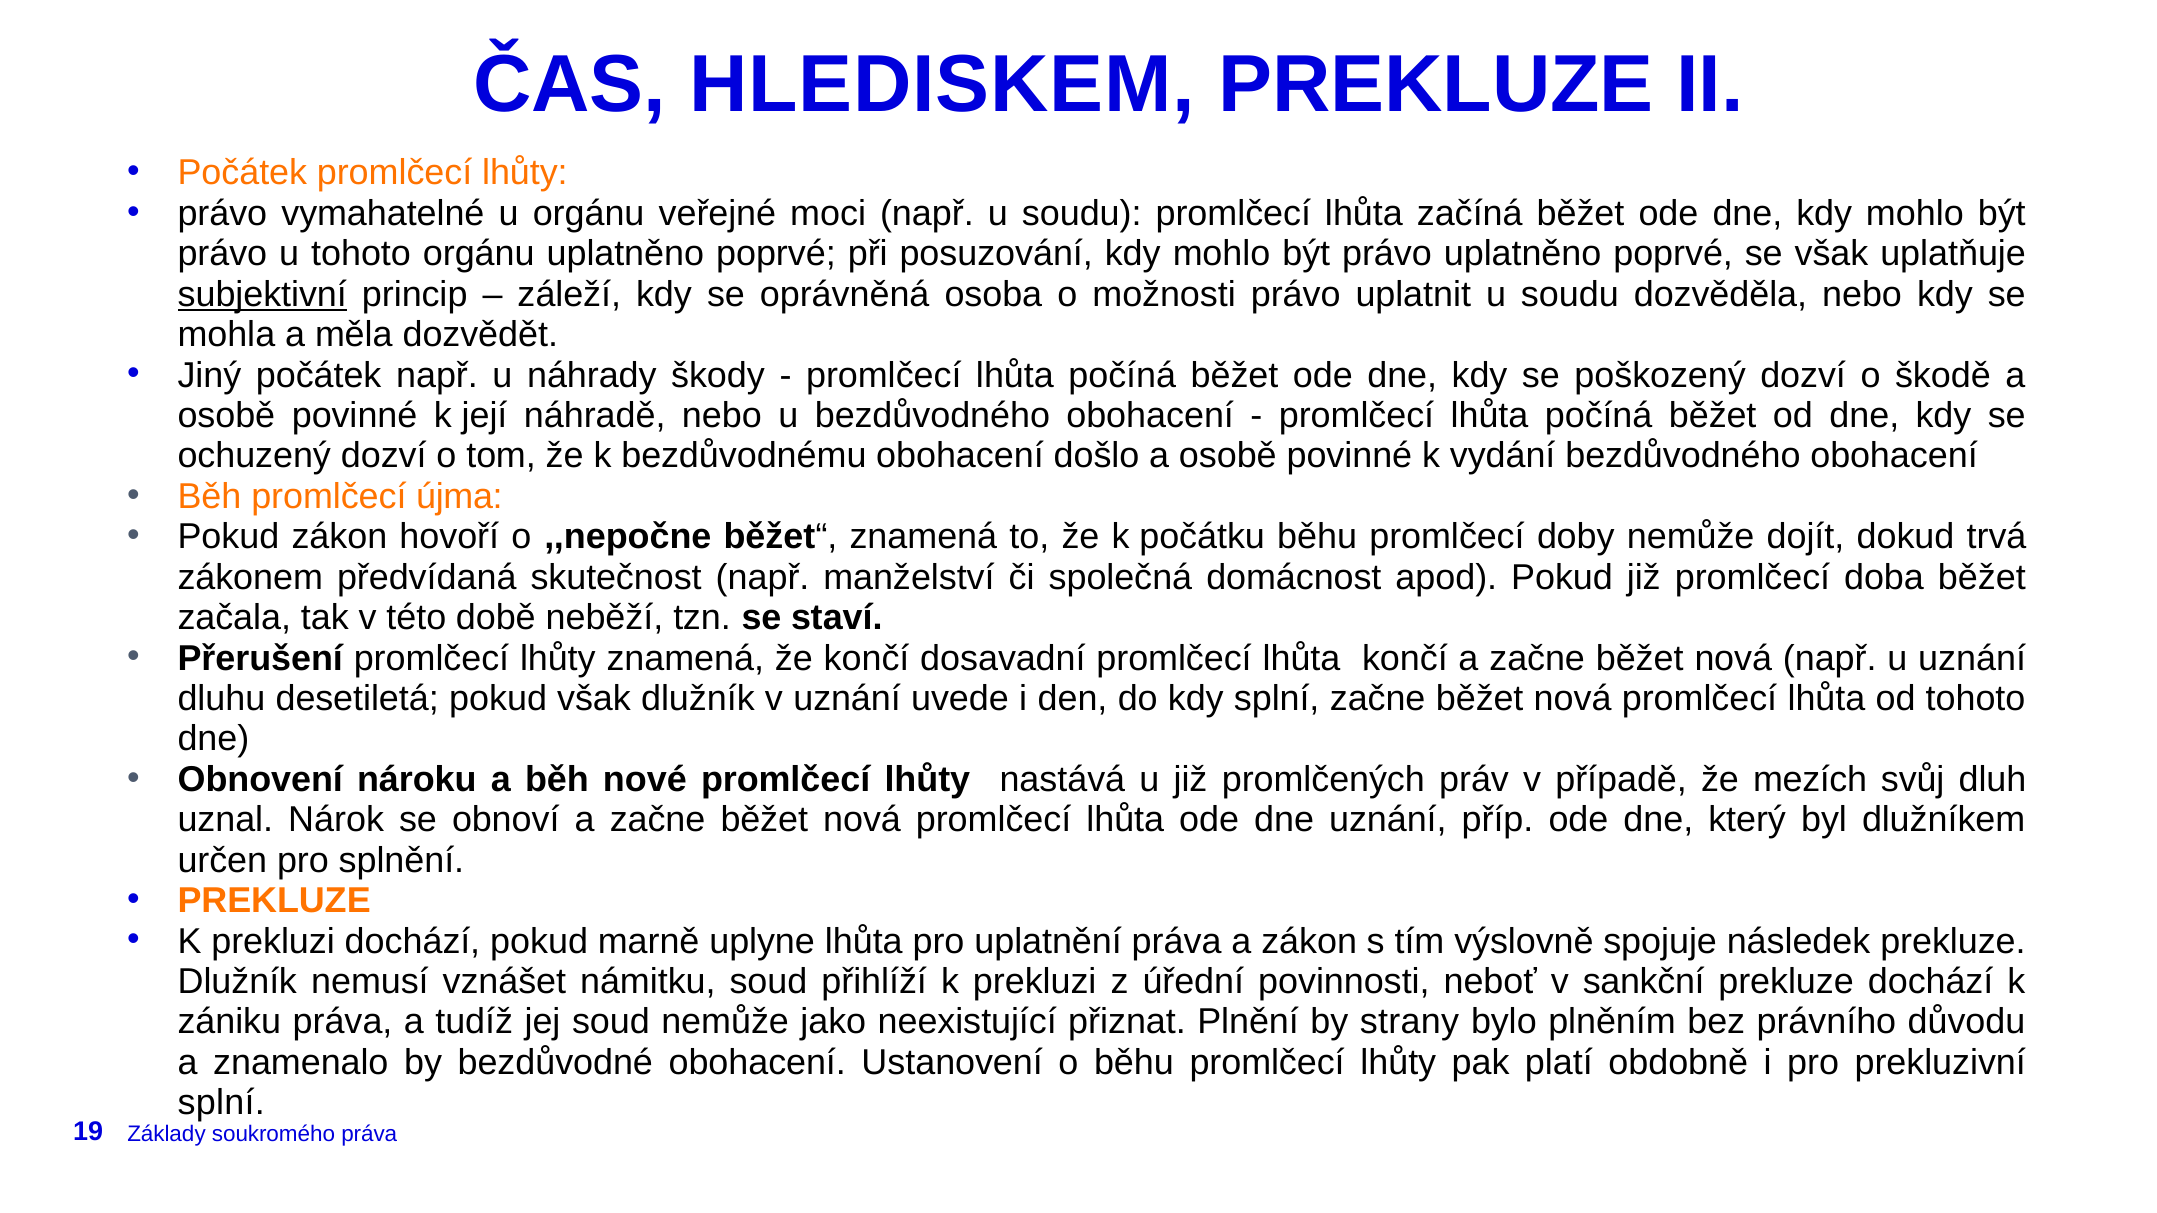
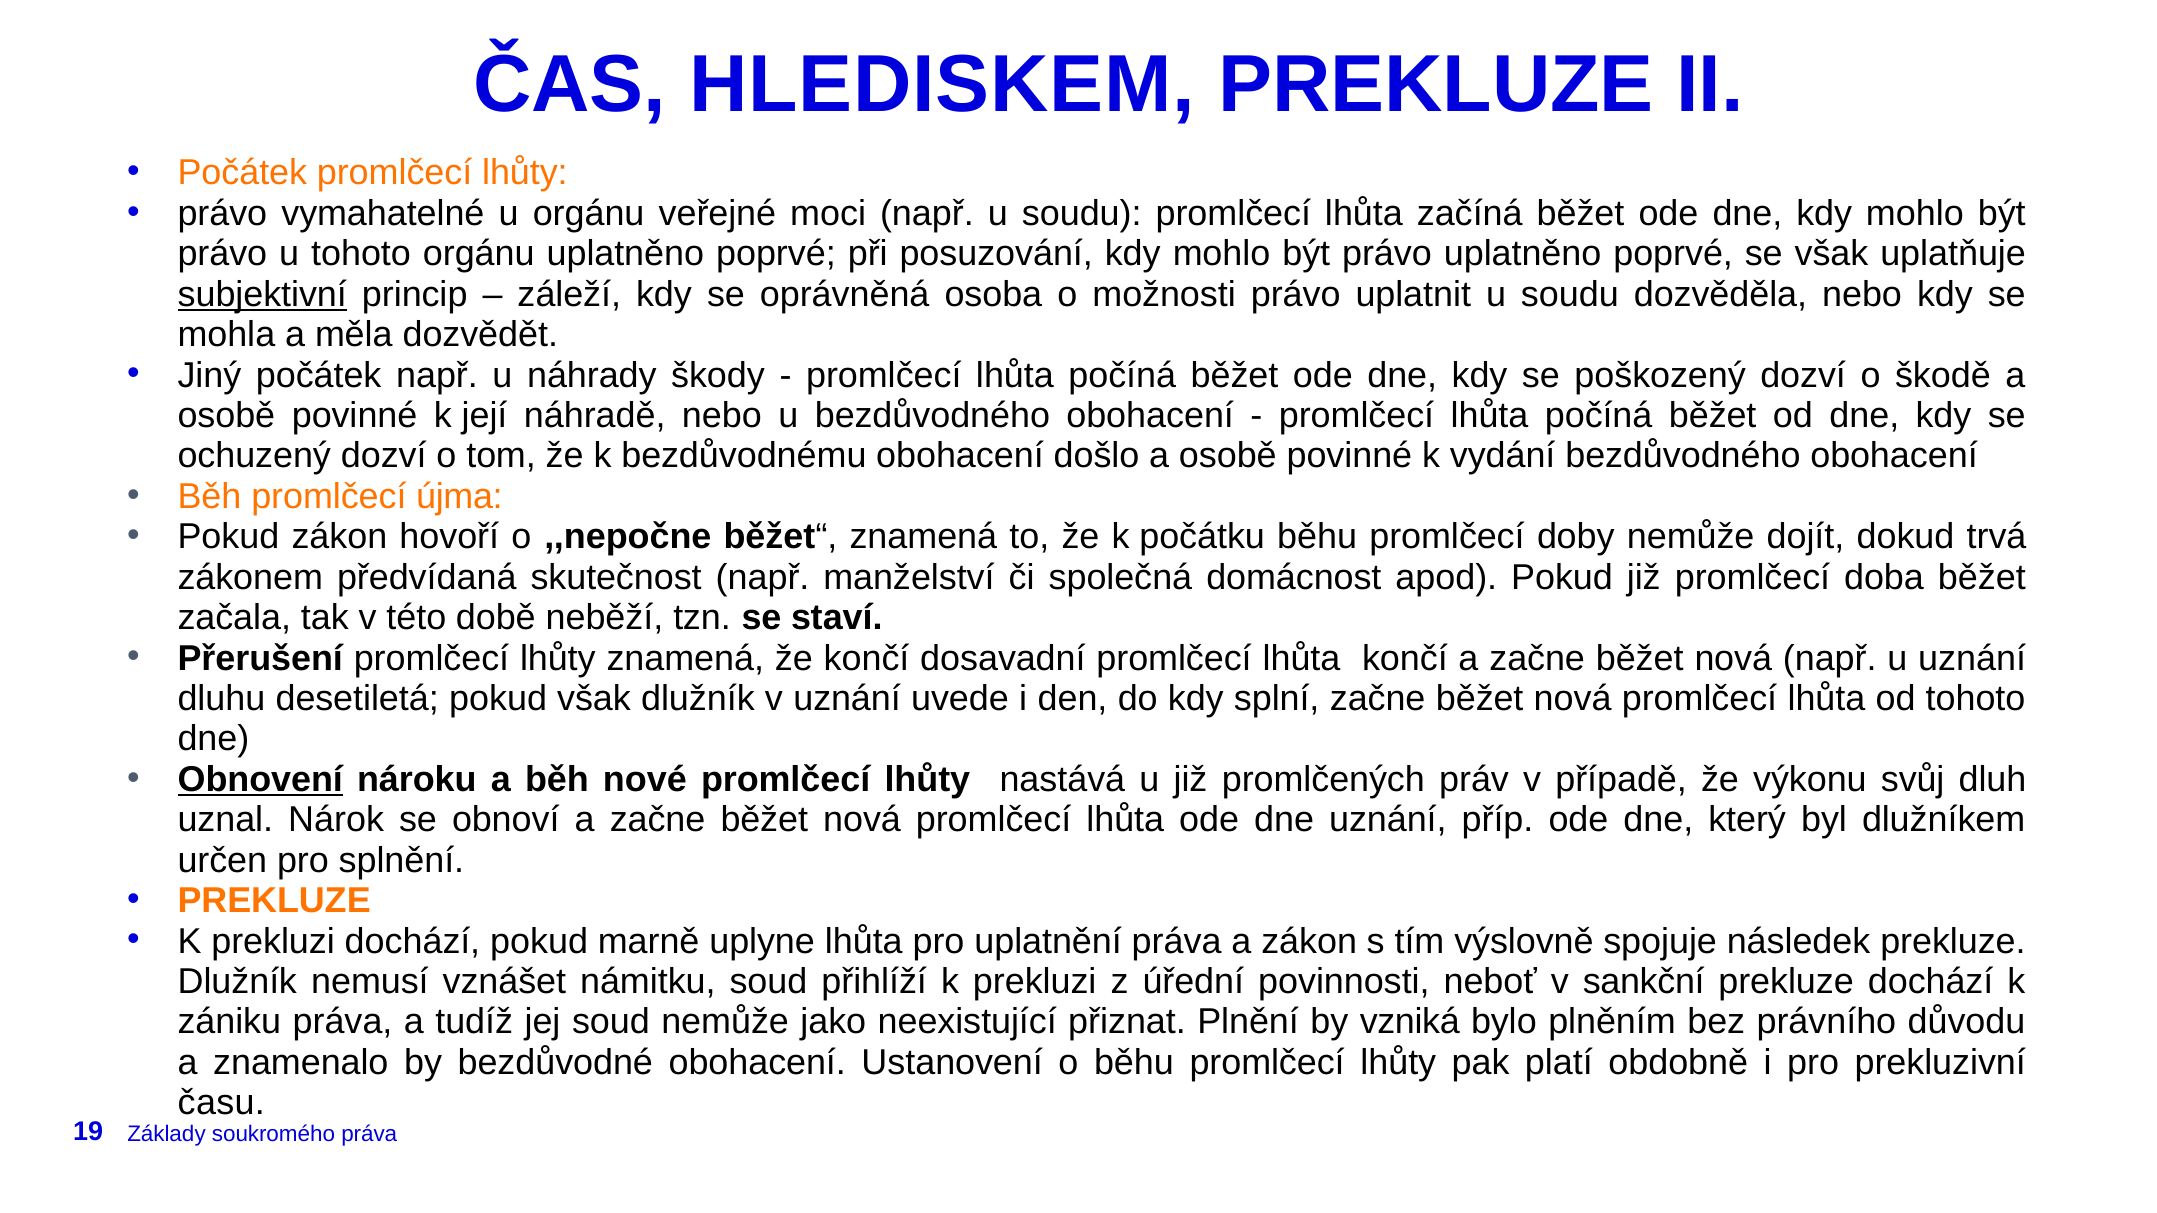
Obnovení underline: none -> present
mezích: mezích -> výkonu
strany: strany -> vzniká
splní at (221, 1103): splní -> času
